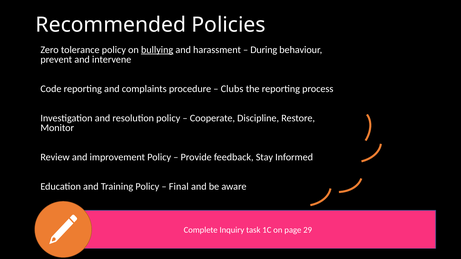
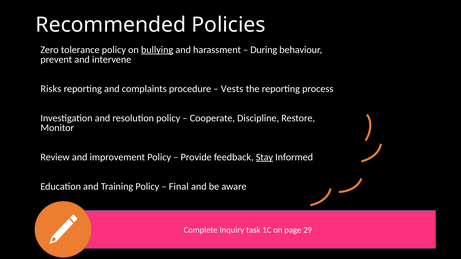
Code: Code -> Risks
Clubs: Clubs -> Vests
Stay underline: none -> present
